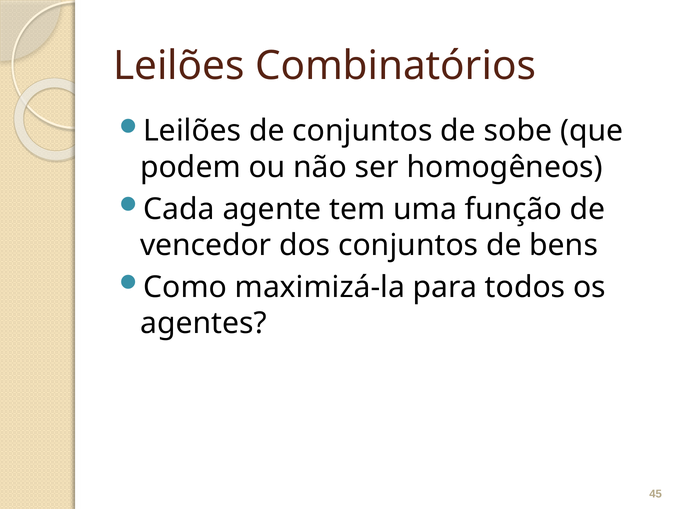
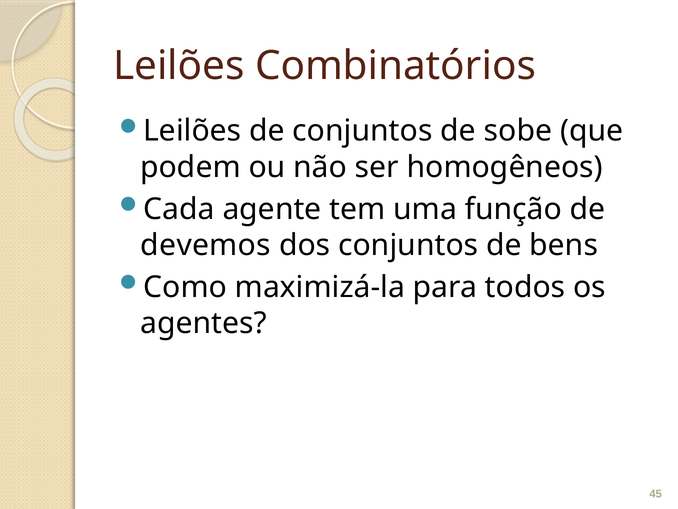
vencedor: vencedor -> devemos
